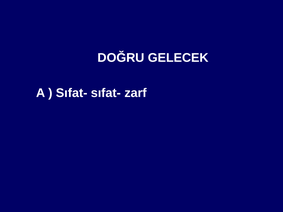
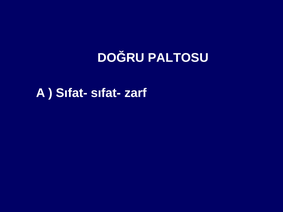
GELECEK: GELECEK -> PALTOSU
